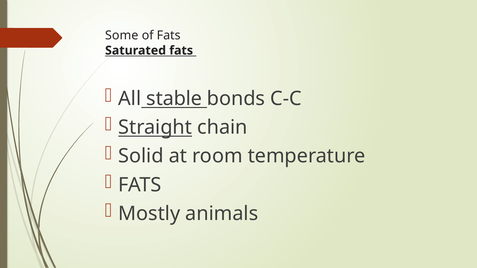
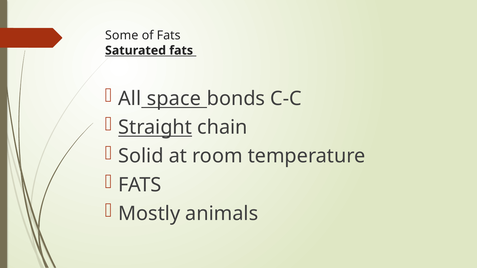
stable: stable -> space
